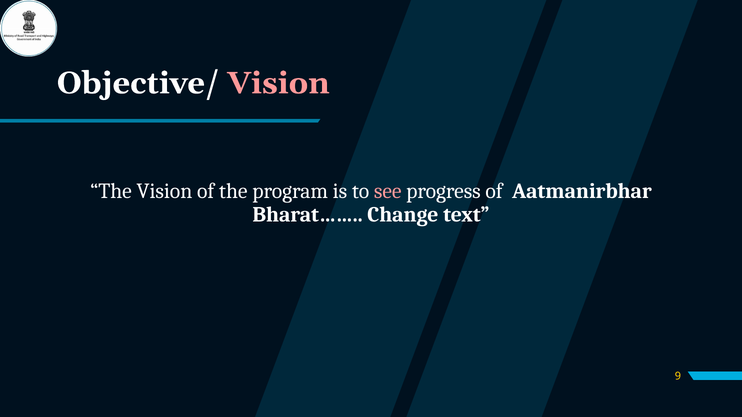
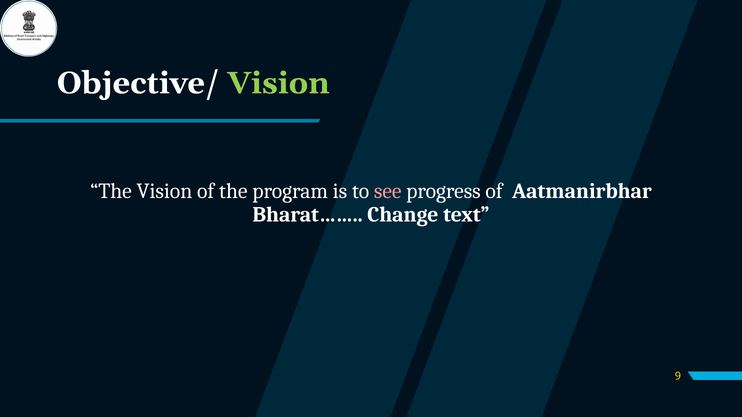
Vision at (278, 83) colour: pink -> light green
